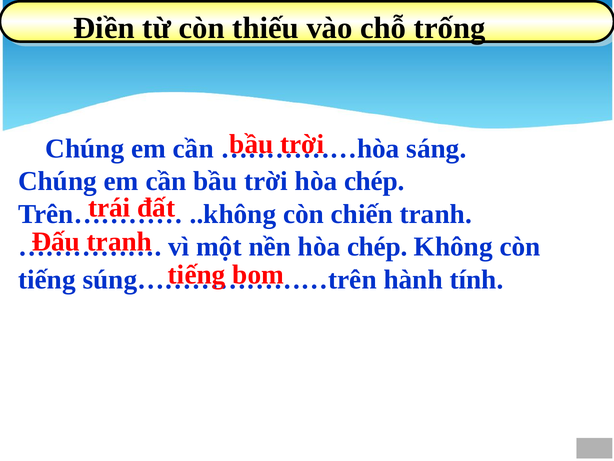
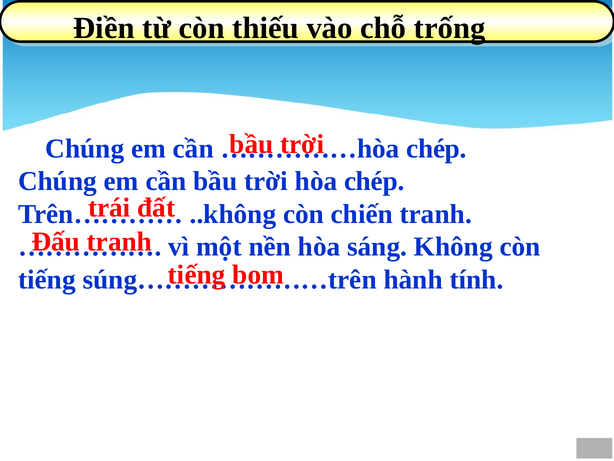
sáng at (436, 148): sáng -> chép
nền hòa chép: chép -> sáng
